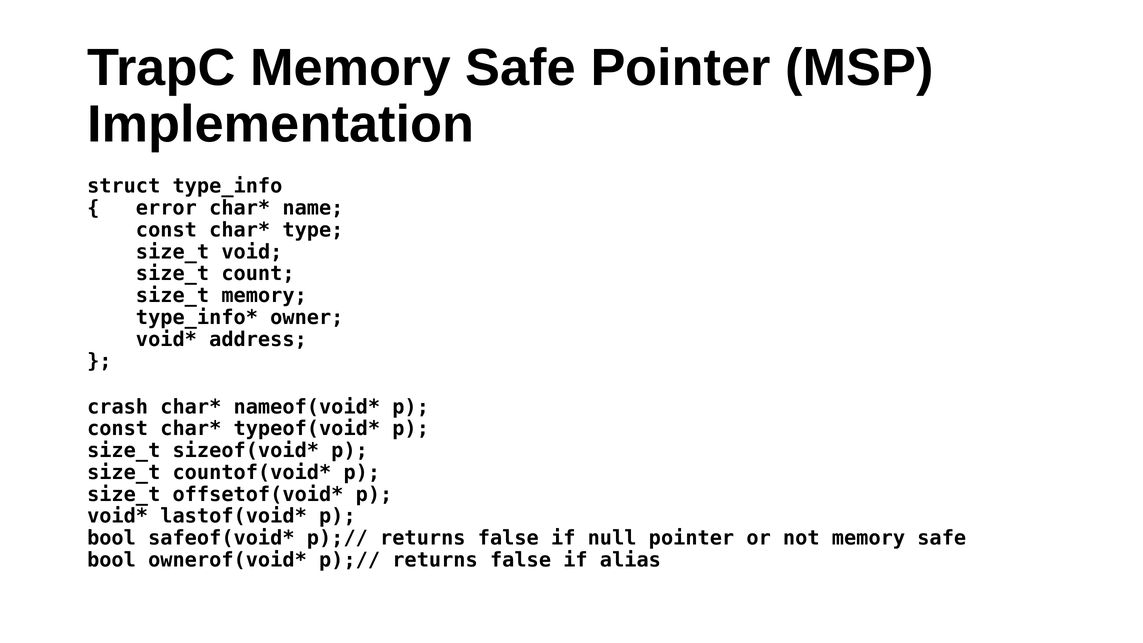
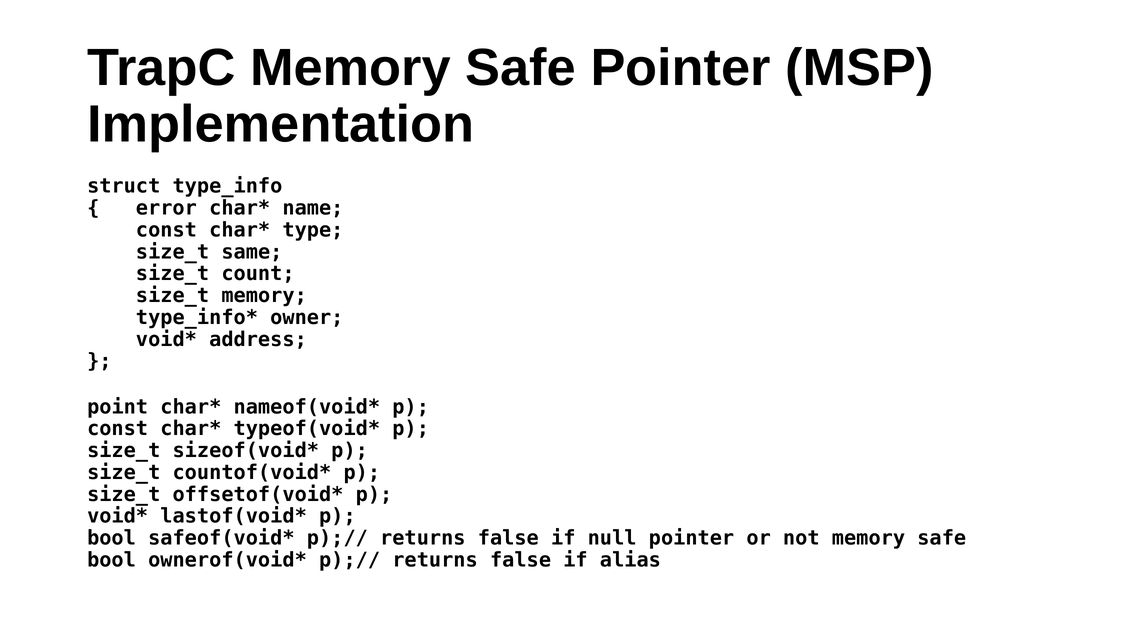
void: void -> same
crash: crash -> point
